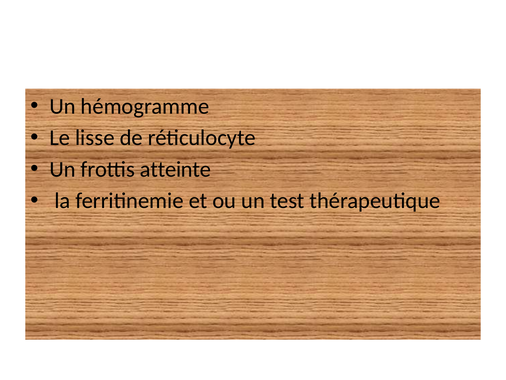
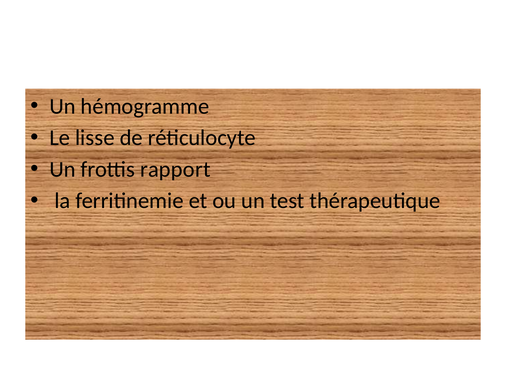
atteinte: atteinte -> rapport
